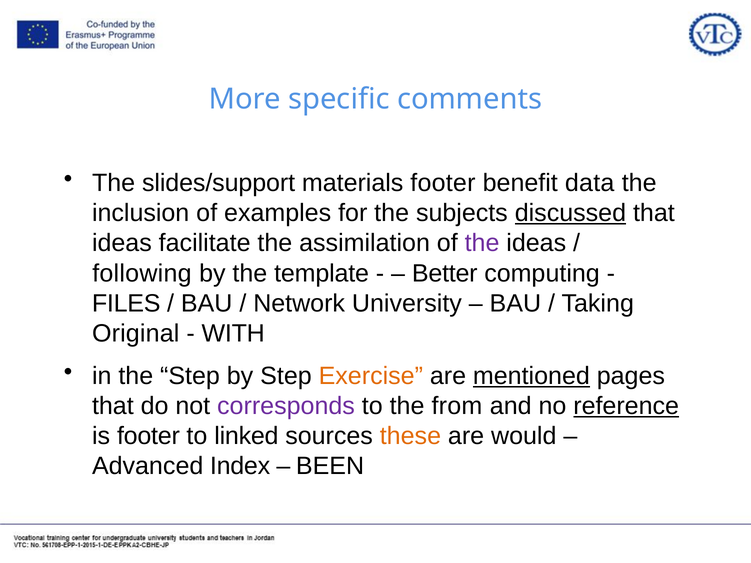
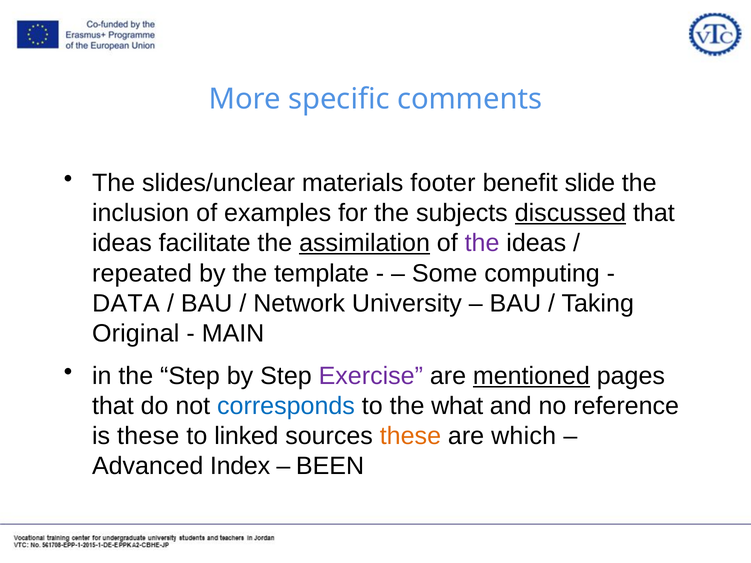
slides/support: slides/support -> slides/unclear
data: data -> slide
assimilation underline: none -> present
following: following -> repeated
Better: Better -> Some
FILES: FILES -> DATA
WITH: WITH -> MAIN
Exercise colour: orange -> purple
corresponds colour: purple -> blue
from: from -> what
reference underline: present -> none
is footer: footer -> these
would: would -> which
